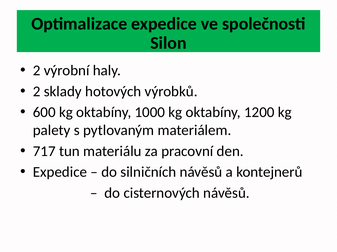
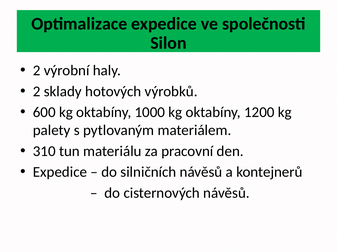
717: 717 -> 310
